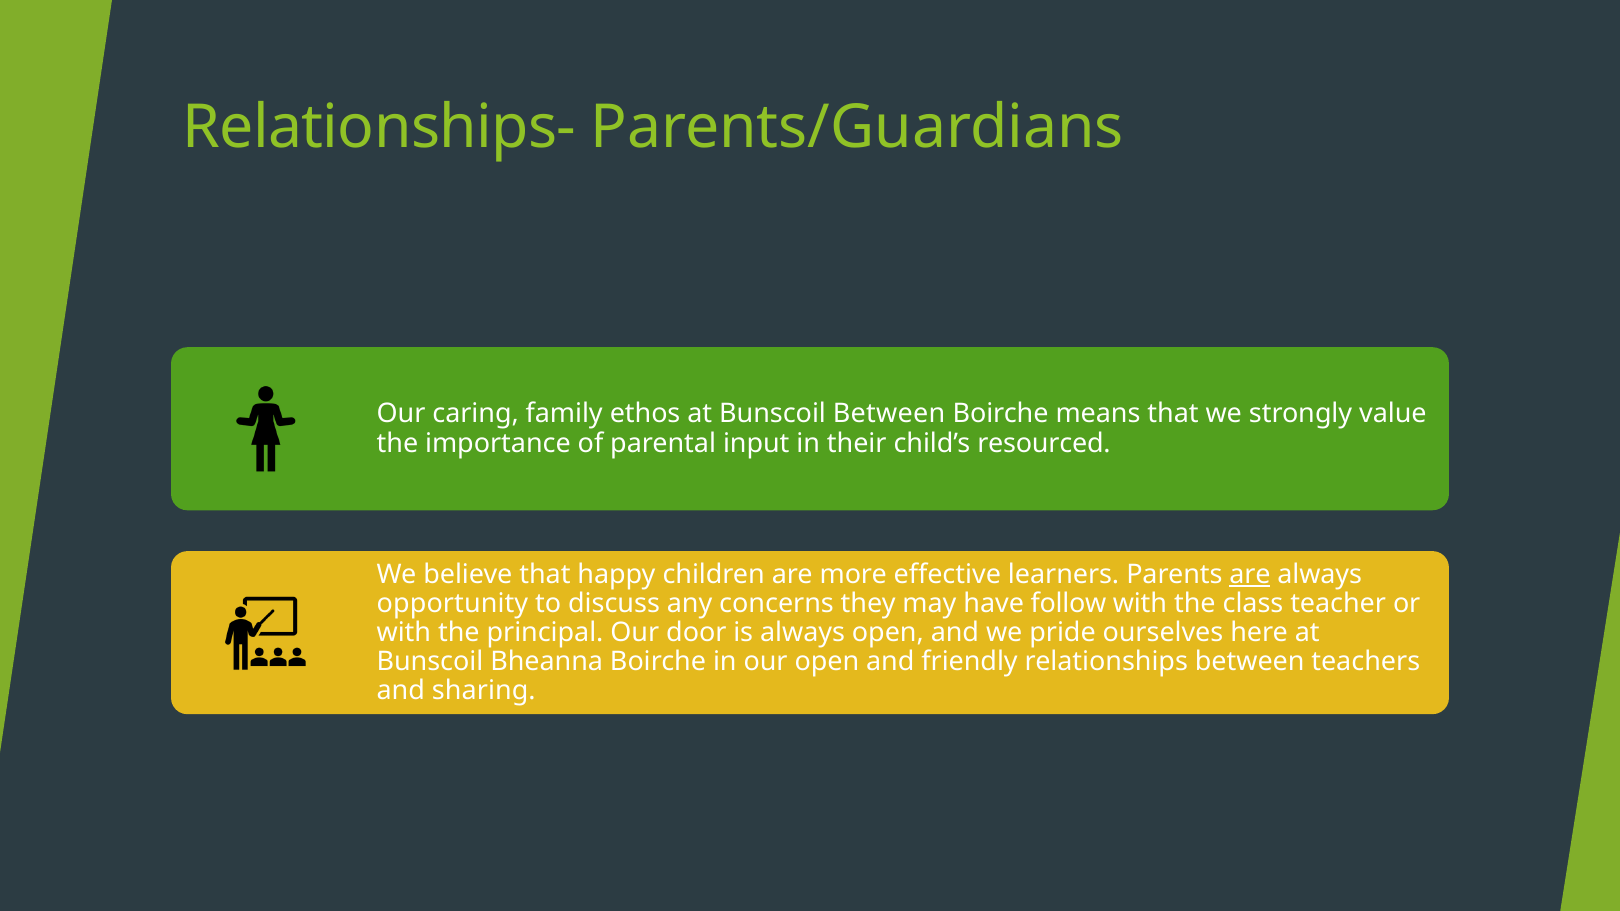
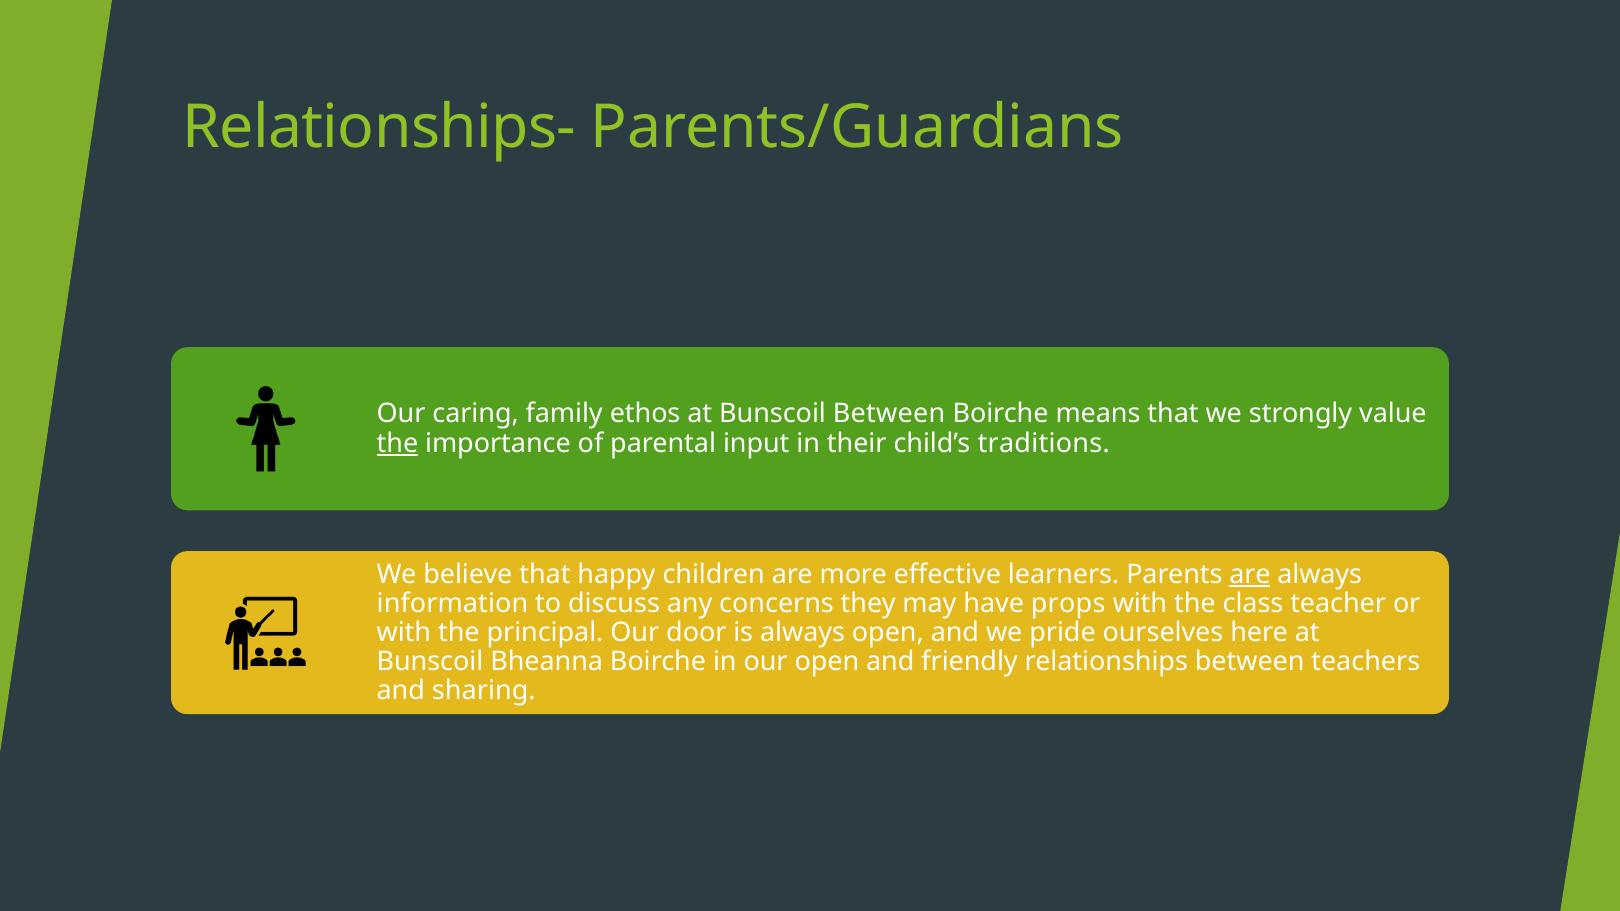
the at (398, 443) underline: none -> present
resourced: resourced -> traditions
opportunity: opportunity -> information
follow: follow -> props
